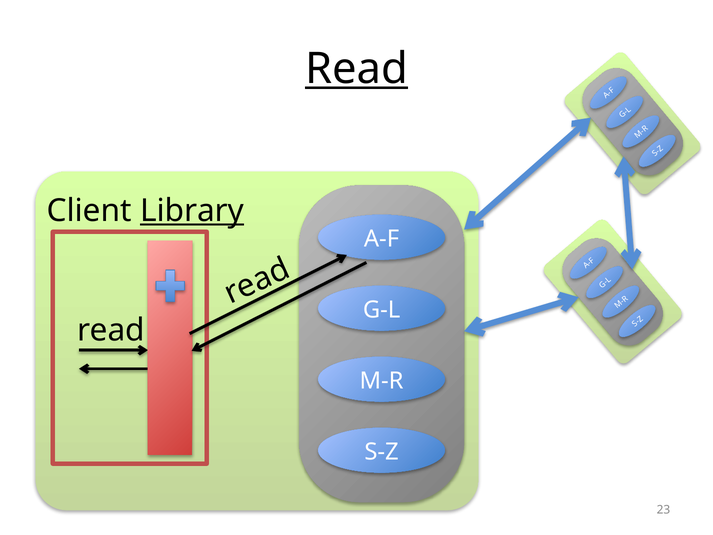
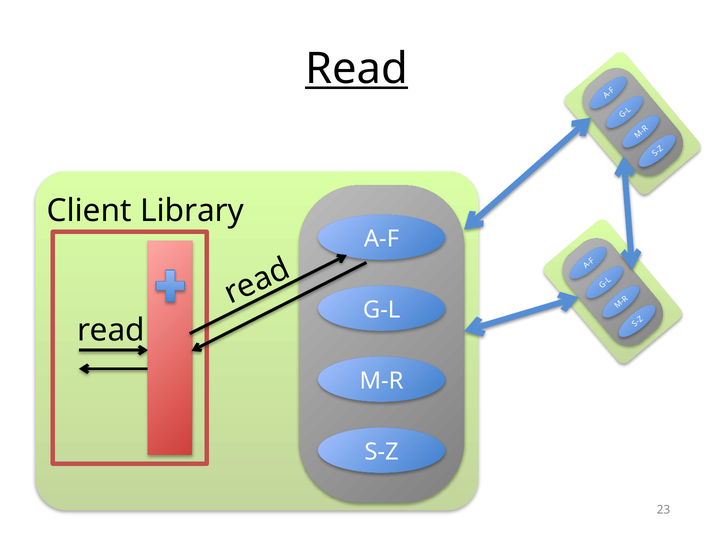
Library underline: present -> none
